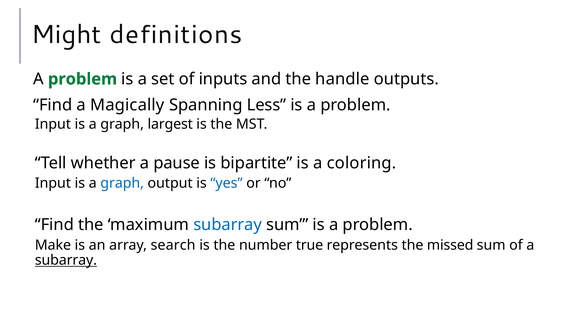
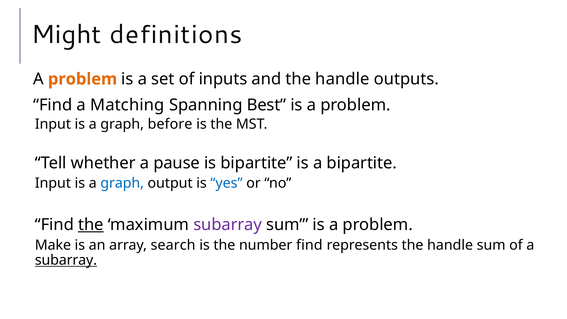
problem at (83, 79) colour: green -> orange
Magically: Magically -> Matching
Less: Less -> Best
largest: largest -> before
a coloring: coloring -> bipartite
the at (91, 225) underline: none -> present
subarray at (228, 225) colour: blue -> purple
number true: true -> find
represents the missed: missed -> handle
